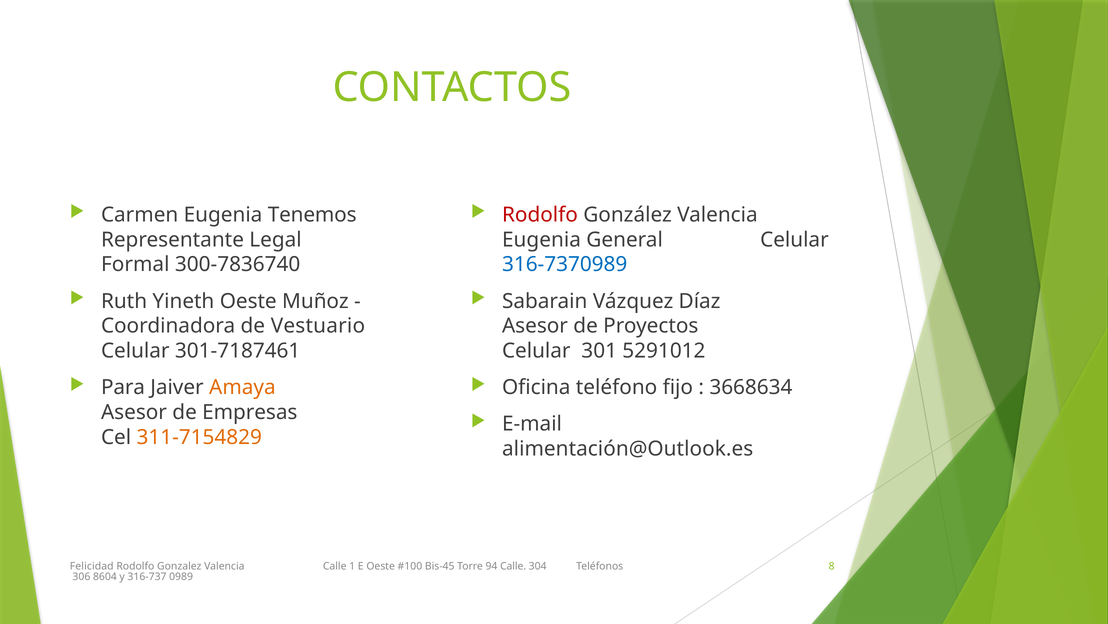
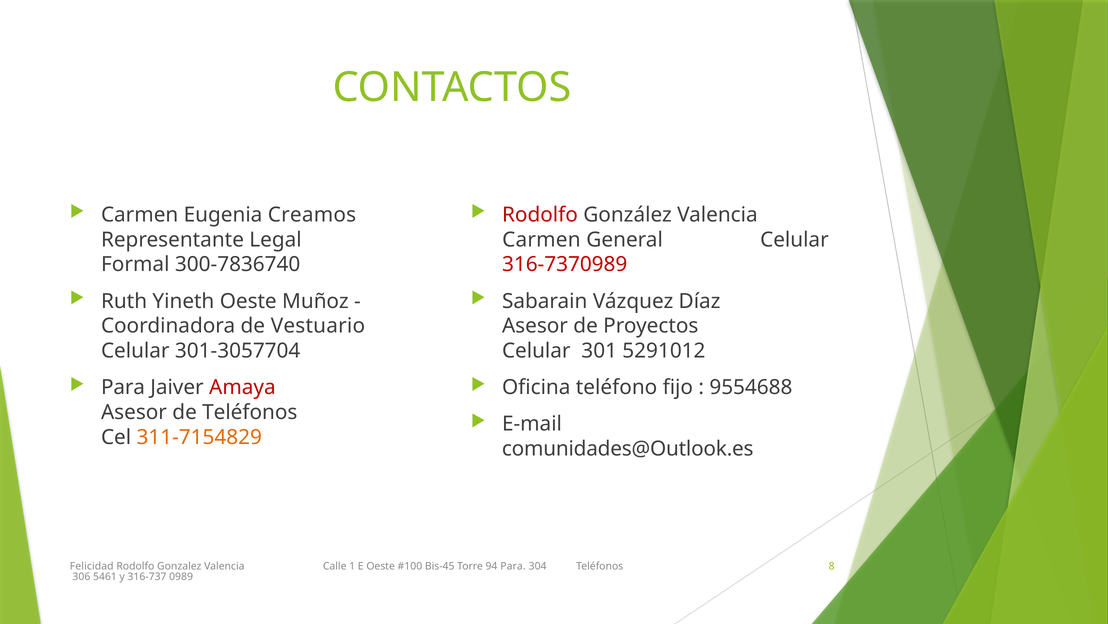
Tenemos: Tenemos -> Creamos
Eugenia at (541, 239): Eugenia -> Carmen
316-7370989 colour: blue -> red
301-7187461: 301-7187461 -> 301-3057704
Amaya colour: orange -> red
3668634: 3668634 -> 9554688
de Empresas: Empresas -> Teléfonos
alimentación@Outlook.es: alimentación@Outlook.es -> comunidades@Outlook.es
94 Calle: Calle -> Para
8604: 8604 -> 5461
